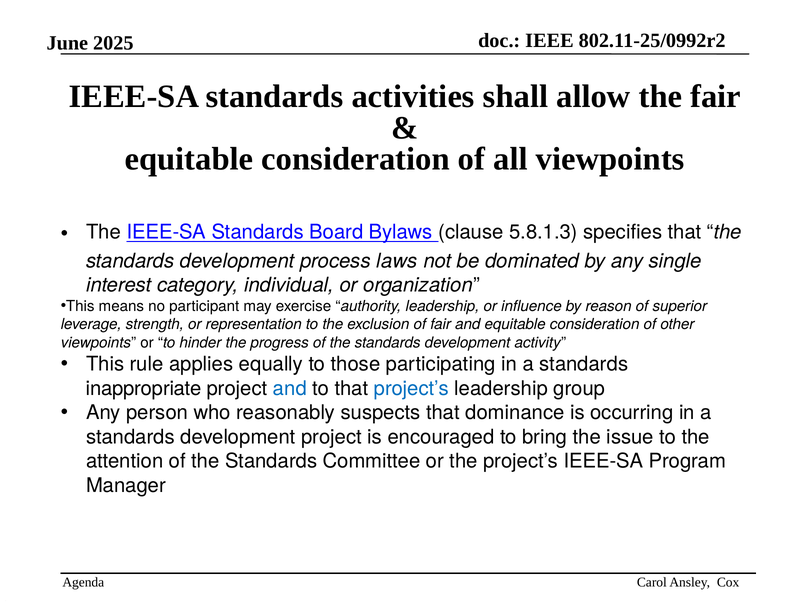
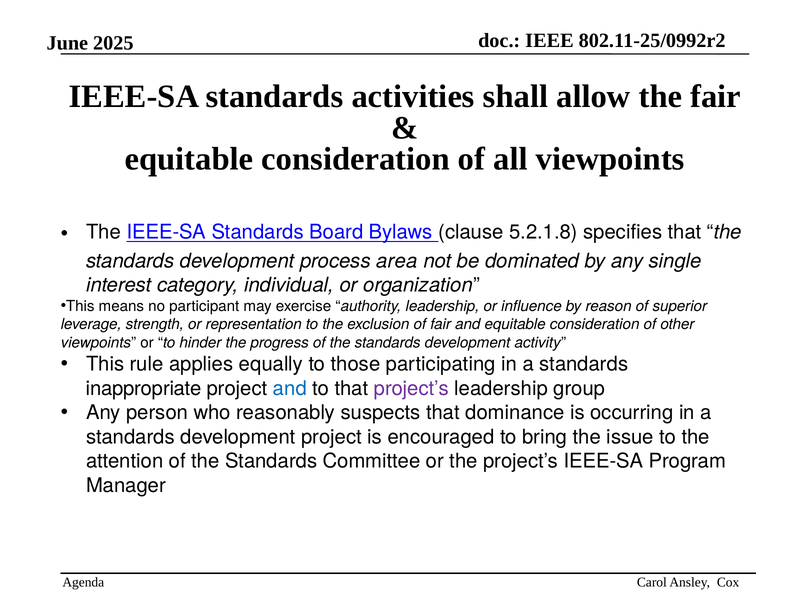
5.8.1.3: 5.8.1.3 -> 5.2.1.8
laws: laws -> area
project’s at (411, 389) colour: blue -> purple
